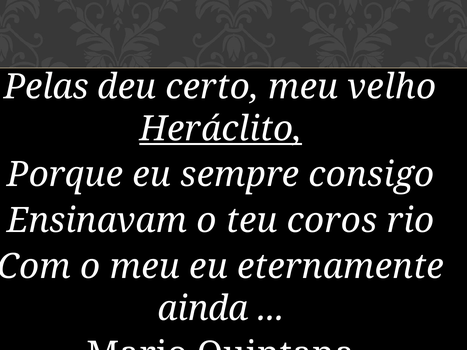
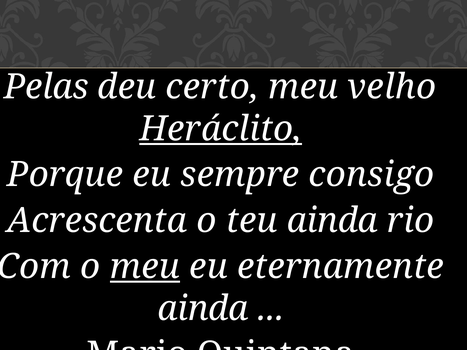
Ensinavam: Ensinavam -> Acrescenta
teu coros: coros -> ainda
meu at (145, 267) underline: none -> present
